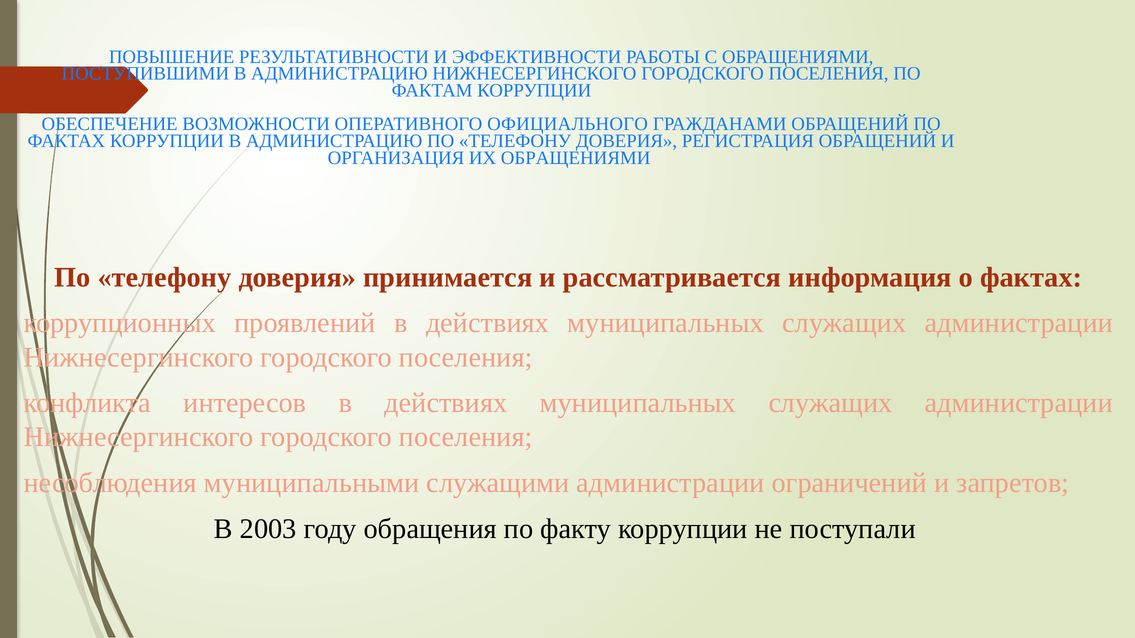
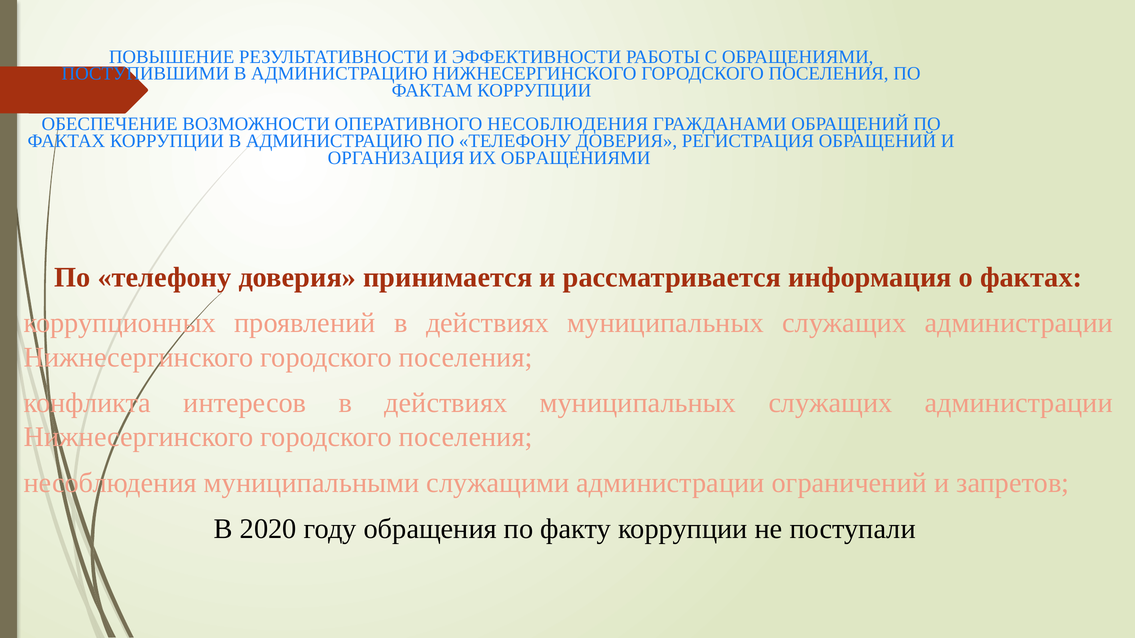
ОПЕРАТИВНОГО ОФИЦИАЛЬНОГО: ОФИЦИАЛЬНОГО -> НЕСОБЛЮДЕНИЯ
2003: 2003 -> 2020
